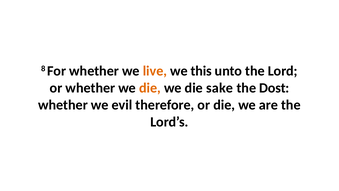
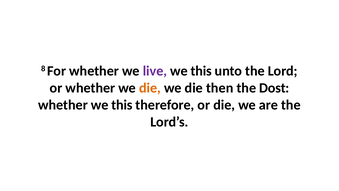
live colour: orange -> purple
sake: sake -> then
whether we evil: evil -> this
